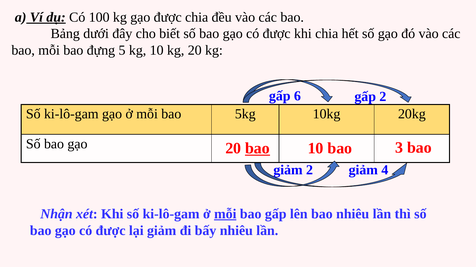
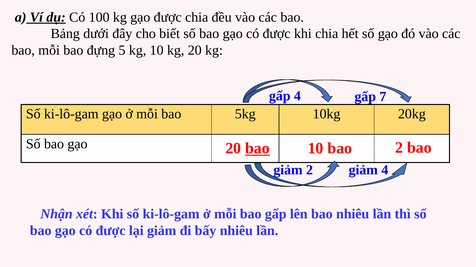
gấp 6: 6 -> 4
gấp 2: 2 -> 7
bao 3: 3 -> 2
mỗi at (225, 214) underline: present -> none
